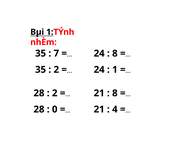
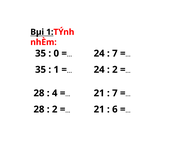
7: 7 -> 0
8 at (115, 53): 8 -> 7
2 at (56, 69): 2 -> 1
1 at (115, 69): 1 -> 2
2 at (55, 93): 2 -> 4
8 at (115, 93): 8 -> 7
0 at (55, 109): 0 -> 2
4: 4 -> 6
